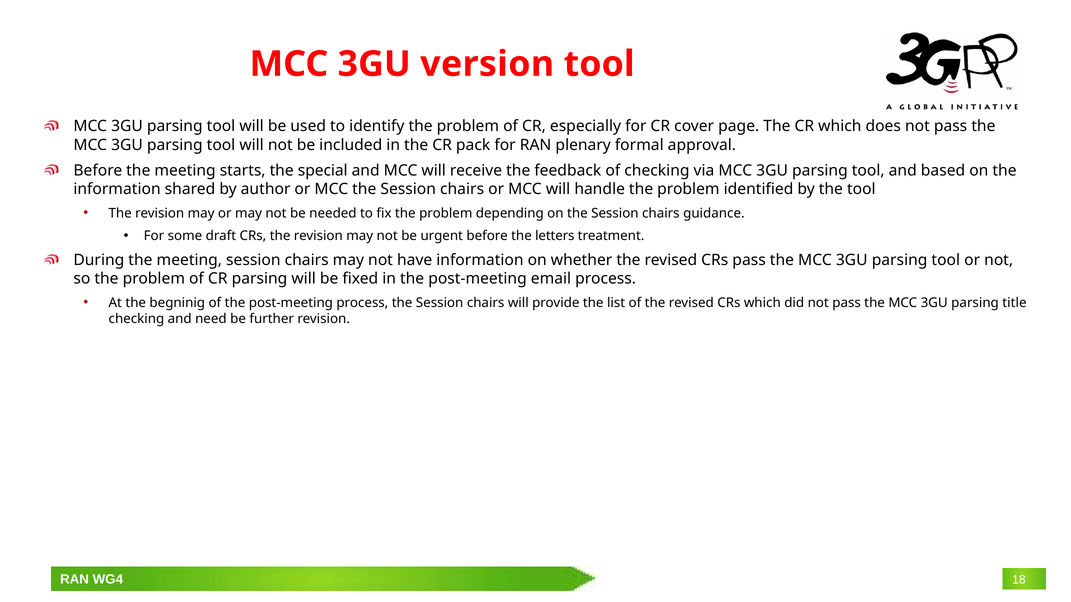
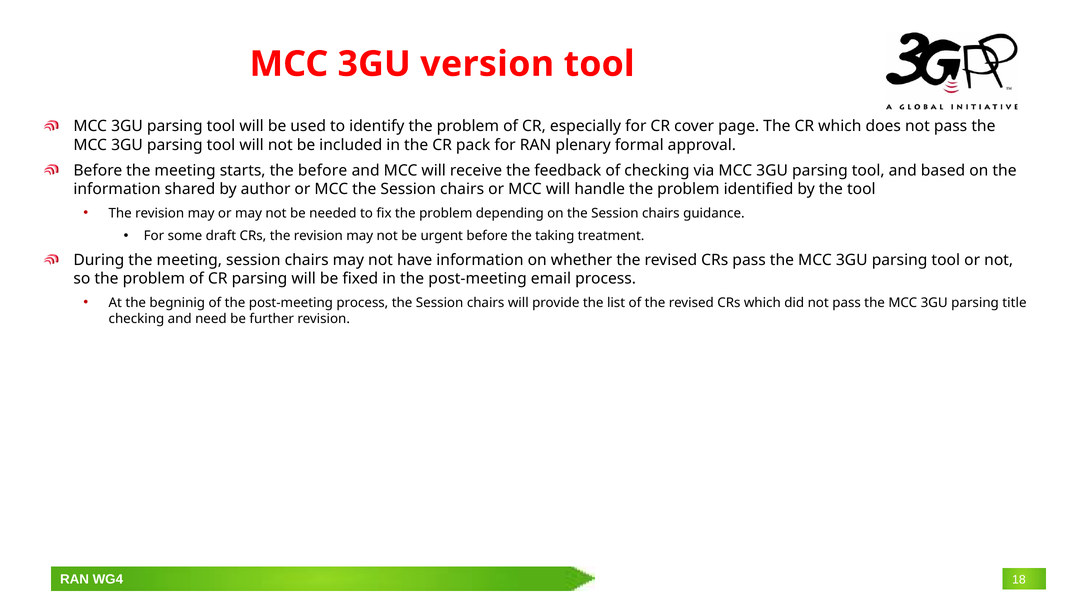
the special: special -> before
letters: letters -> taking
